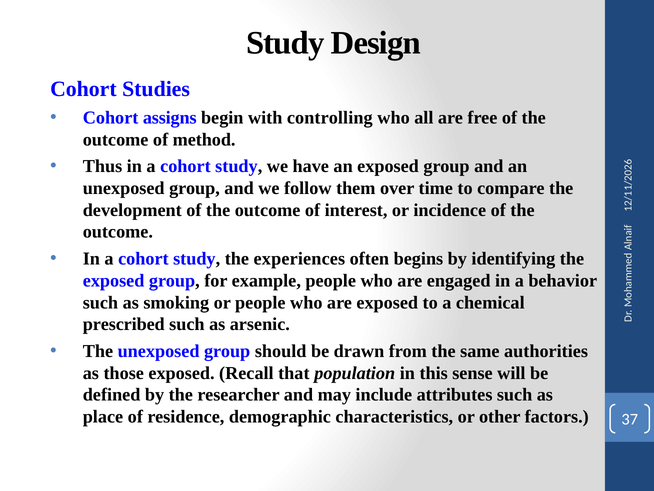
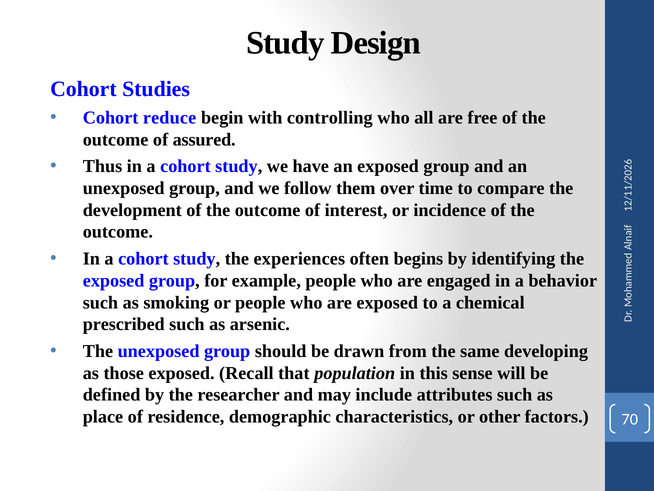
assigns: assigns -> reduce
method: method -> assured
authorities: authorities -> developing
37: 37 -> 70
